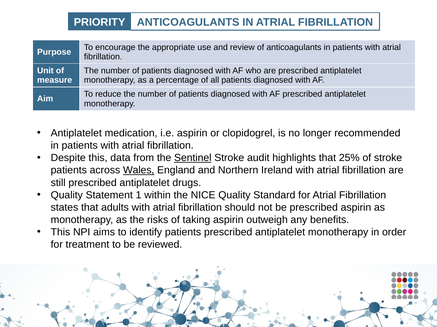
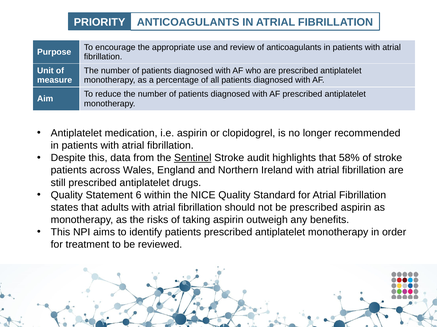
25%: 25% -> 58%
Wales underline: present -> none
1: 1 -> 6
